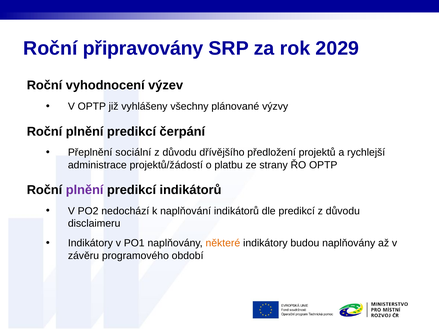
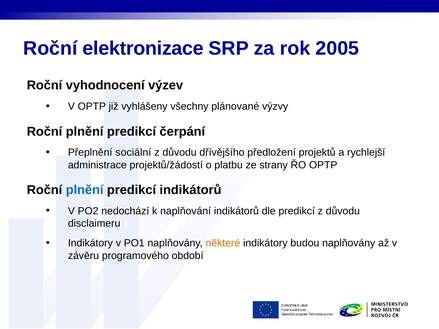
připravovány: připravovány -> elektronizace
2029: 2029 -> 2005
plnění at (85, 190) colour: purple -> blue
